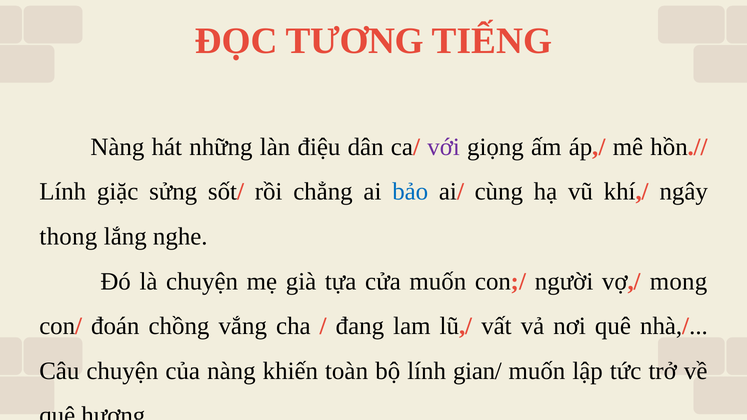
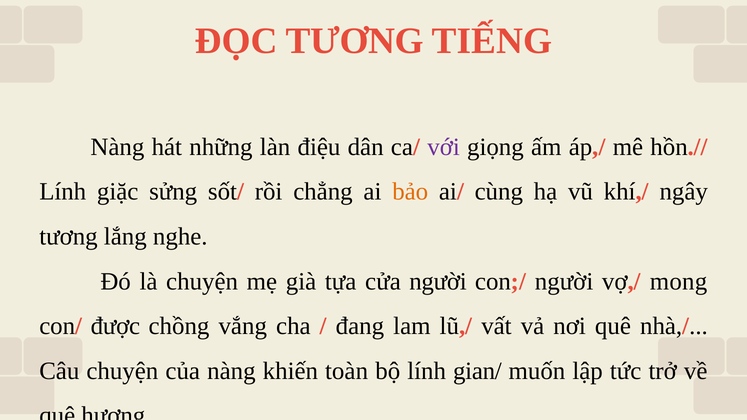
bảo colour: blue -> orange
thong at (68, 237): thong -> tương
cửa muốn: muốn -> người
đoán: đoán -> được
